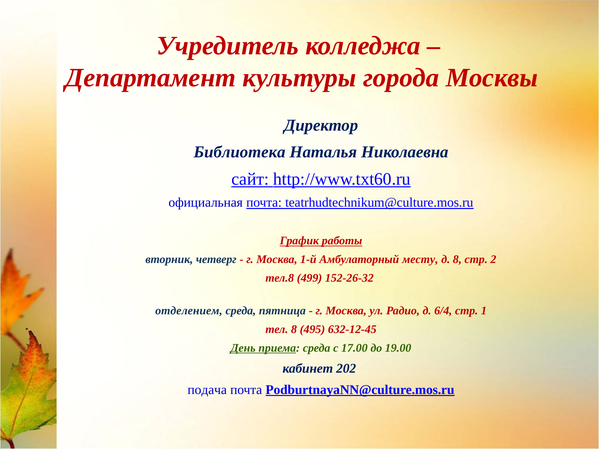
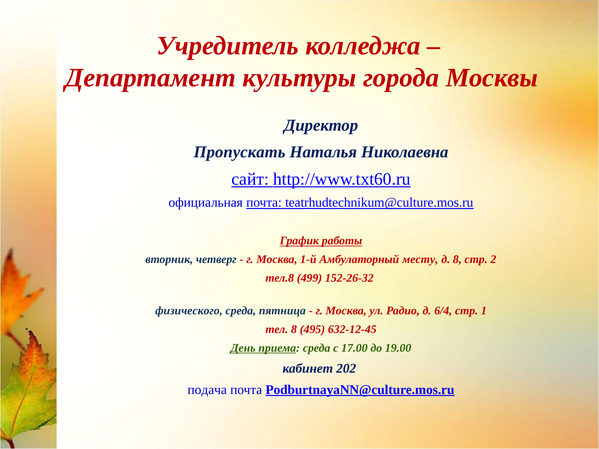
Библиотека: Библиотека -> Пропускать
отделением: отделением -> физического
